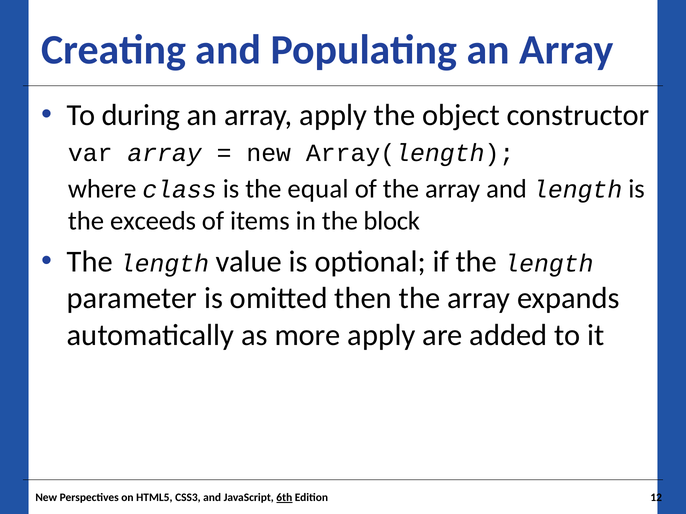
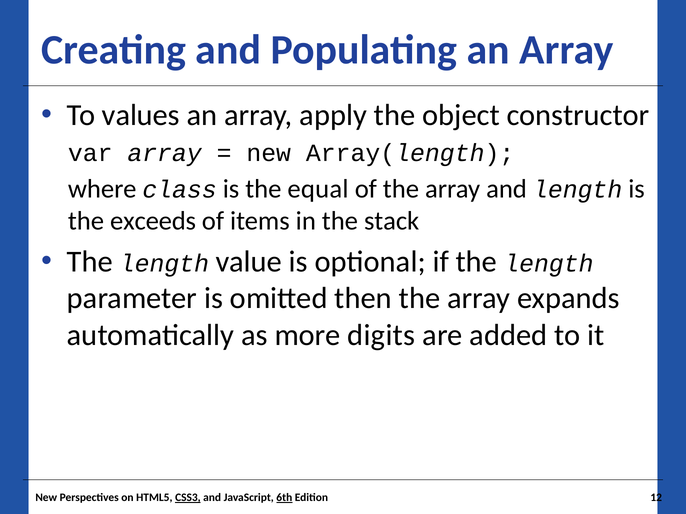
during: during -> values
block: block -> stack
more apply: apply -> digits
CSS3 underline: none -> present
